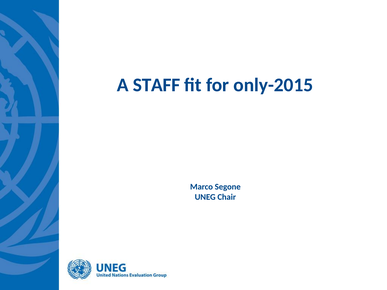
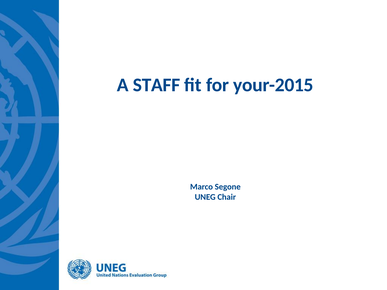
only-2015: only-2015 -> your-2015
